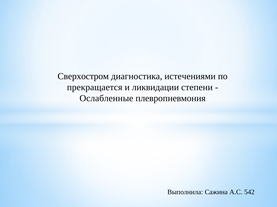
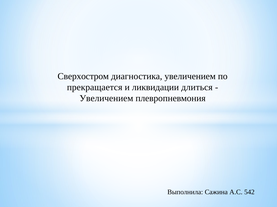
диагностика истечениями: истечениями -> увеличением
степени: степени -> длиться
Ослабленные at (106, 99): Ослабленные -> Увеличением
